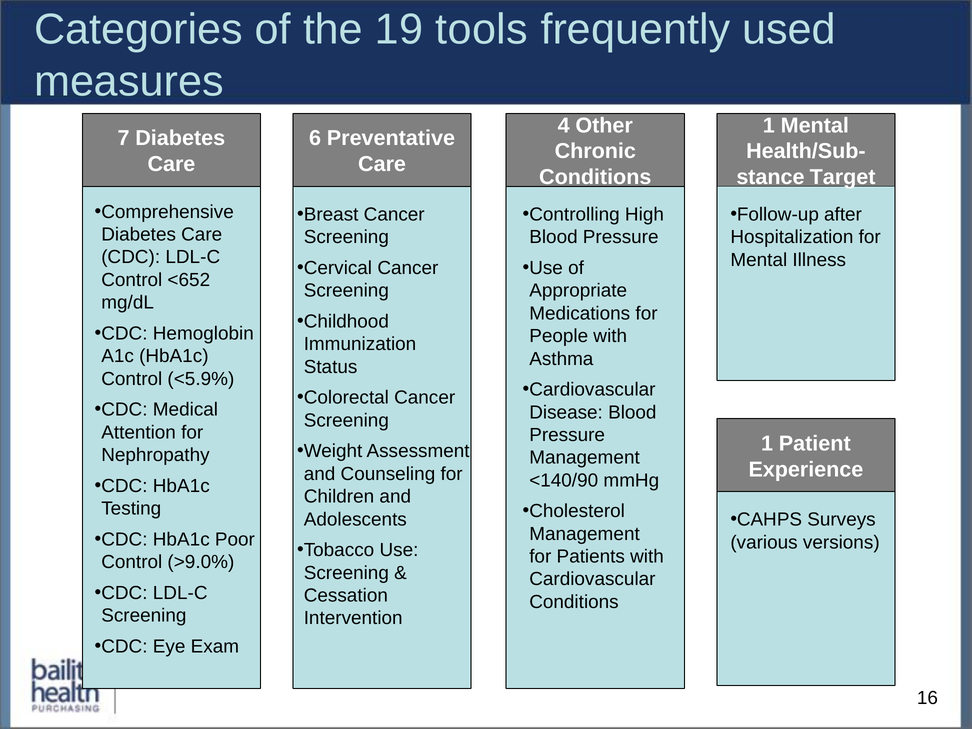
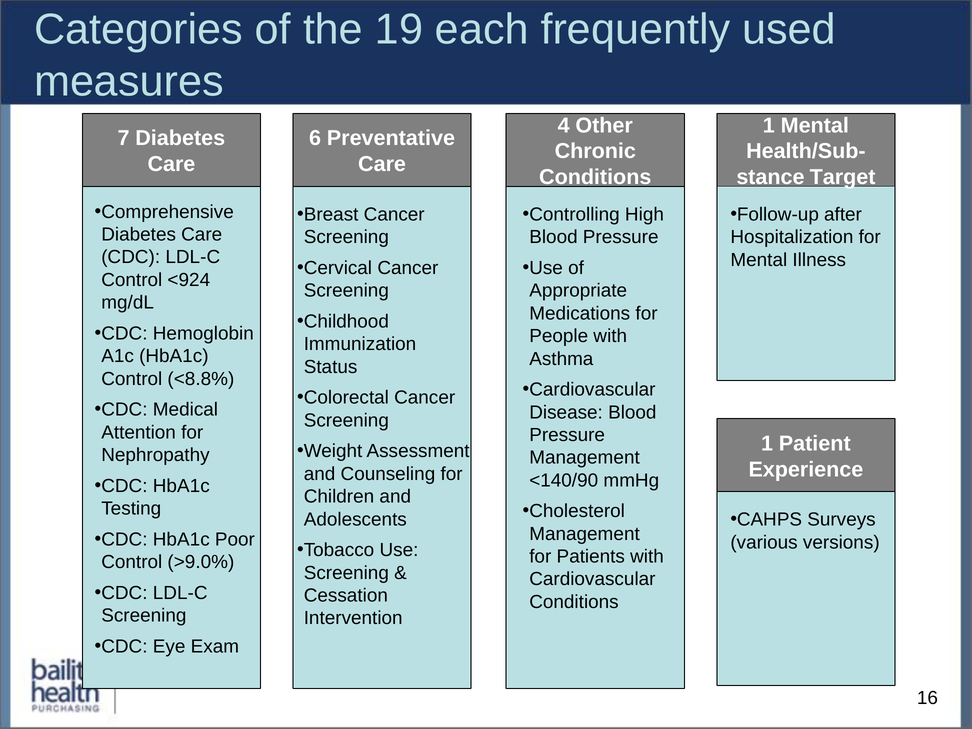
tools: tools -> each
<652: <652 -> <924
<5.9%: <5.9% -> <8.8%
